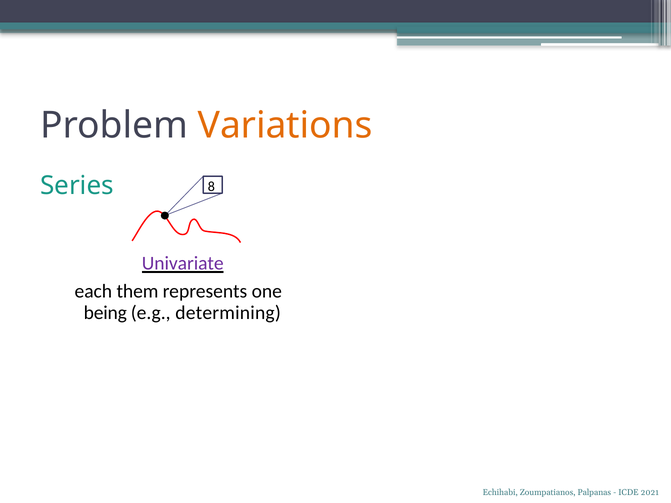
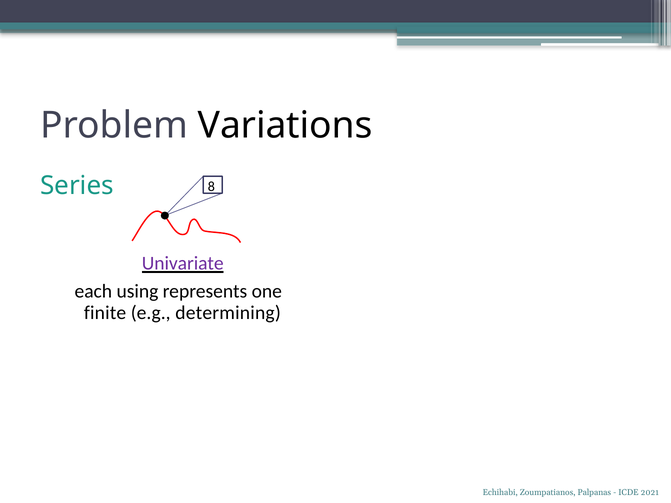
Variations colour: orange -> black
them: them -> using
being: being -> finite
